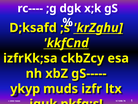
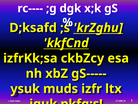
ykyp: ykyp -> ysuk
